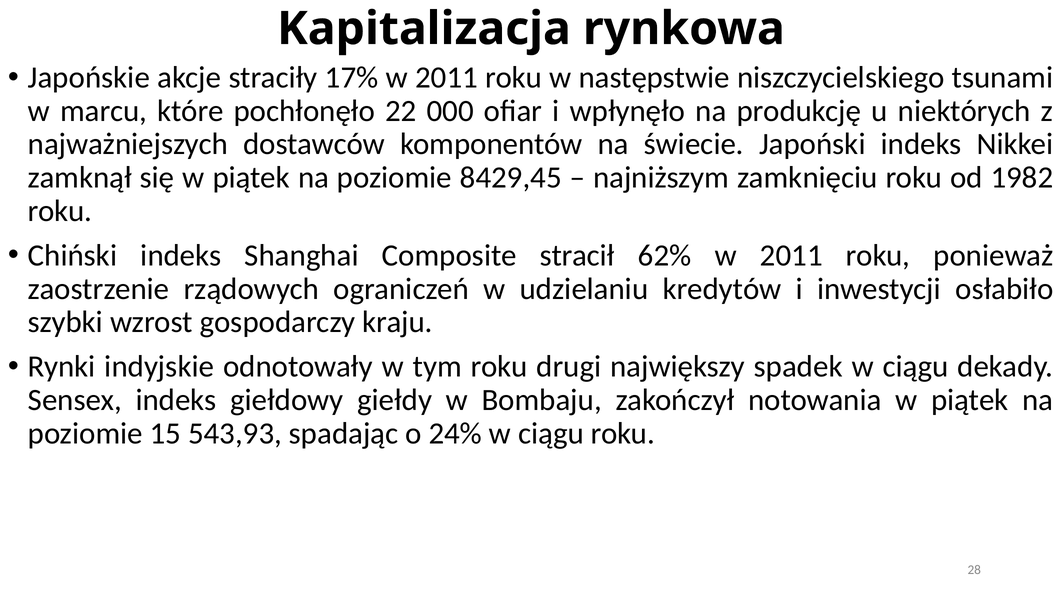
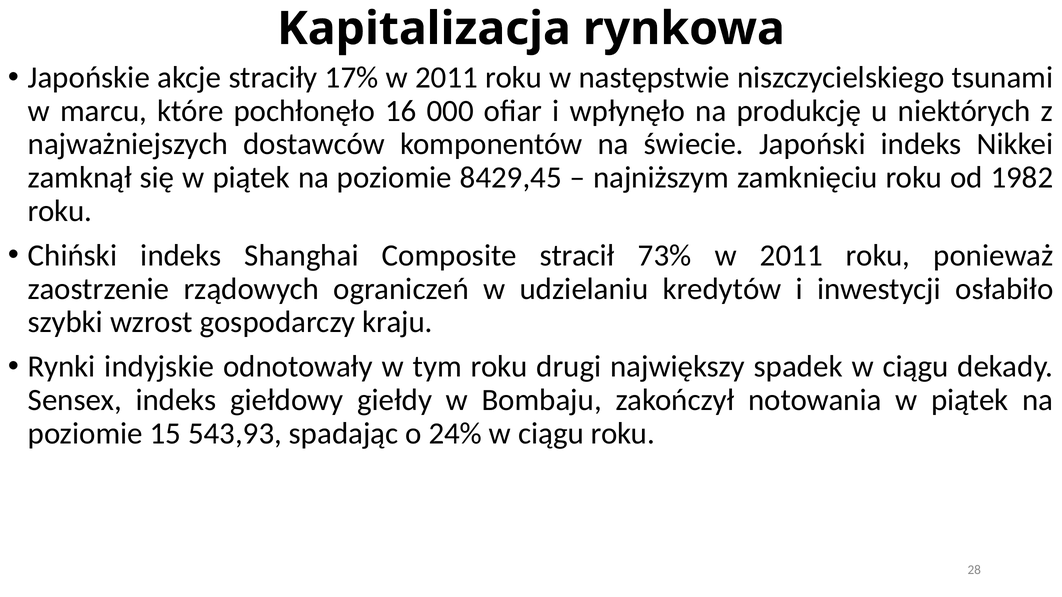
22: 22 -> 16
62%: 62% -> 73%
